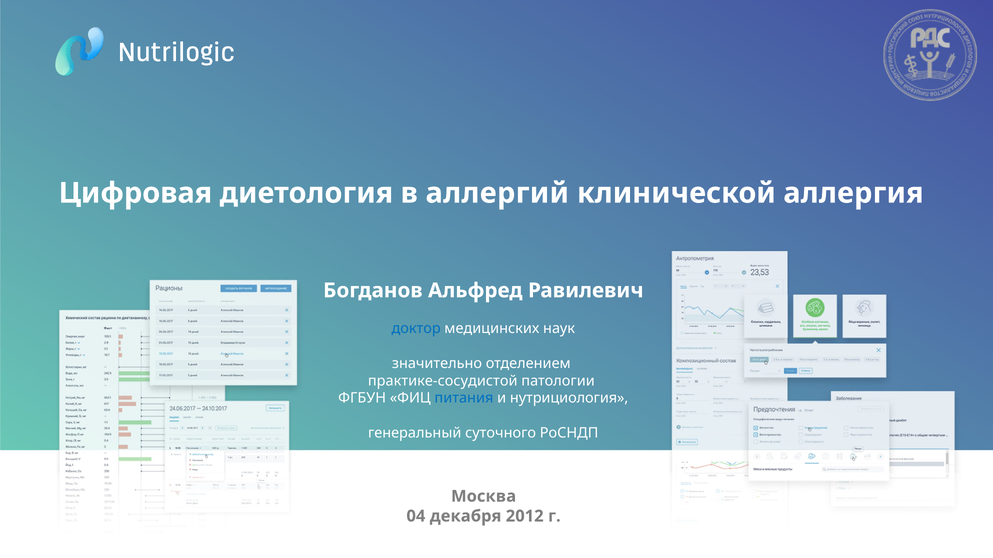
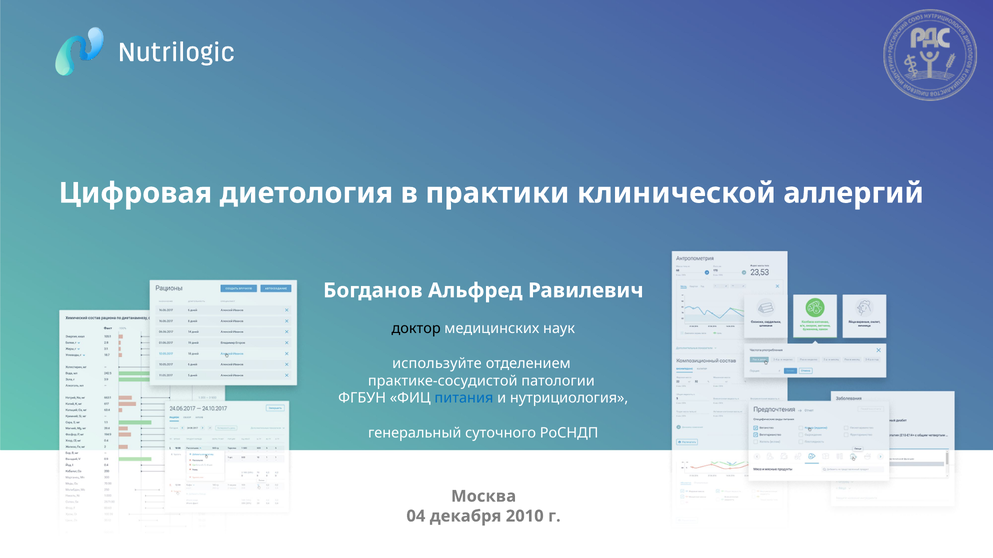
аллергий: аллергий -> практики
аллергия: аллергия -> аллергий
доктор colour: blue -> black
значительно: значительно -> используйте
2012: 2012 -> 2010
